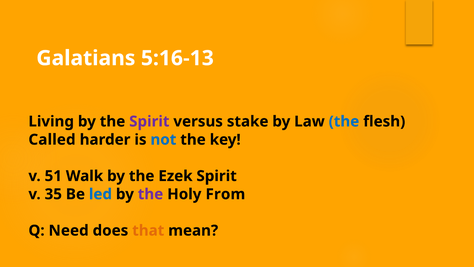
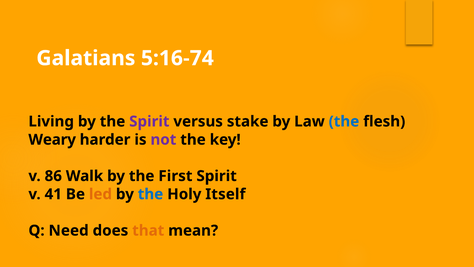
5:16-13: 5:16-13 -> 5:16-74
Called: Called -> Weary
not colour: blue -> purple
51: 51 -> 86
Ezek: Ezek -> First
35: 35 -> 41
led colour: blue -> orange
the at (151, 194) colour: purple -> blue
From: From -> Itself
